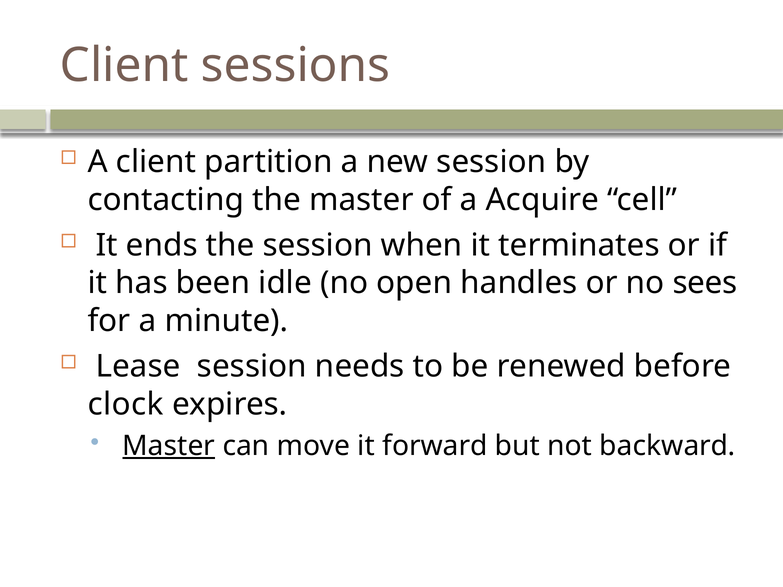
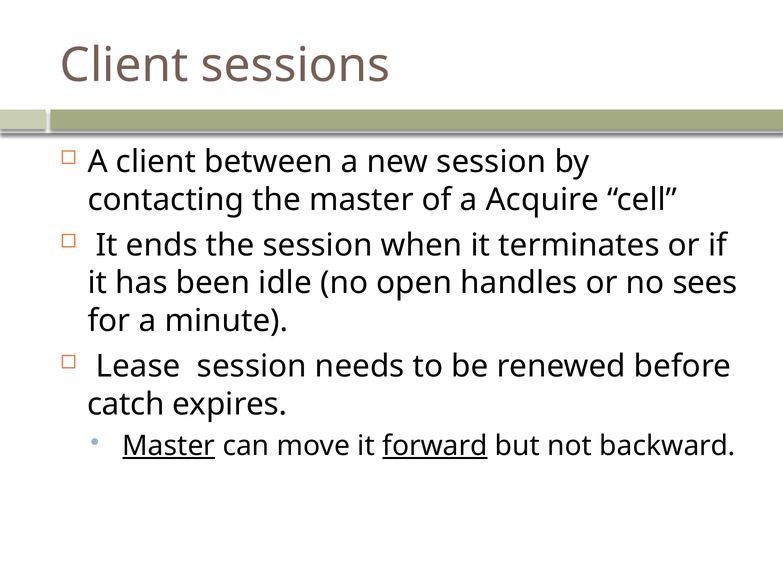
partition: partition -> between
clock: clock -> catch
forward underline: none -> present
